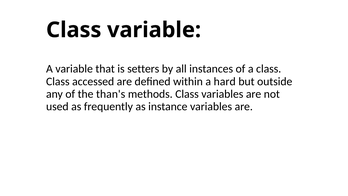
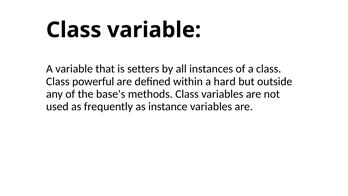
accessed: accessed -> powerful
than's: than's -> base's
